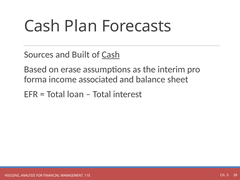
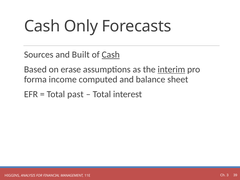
Plan: Plan -> Only
interim underline: none -> present
associated: associated -> computed
loan: loan -> past
